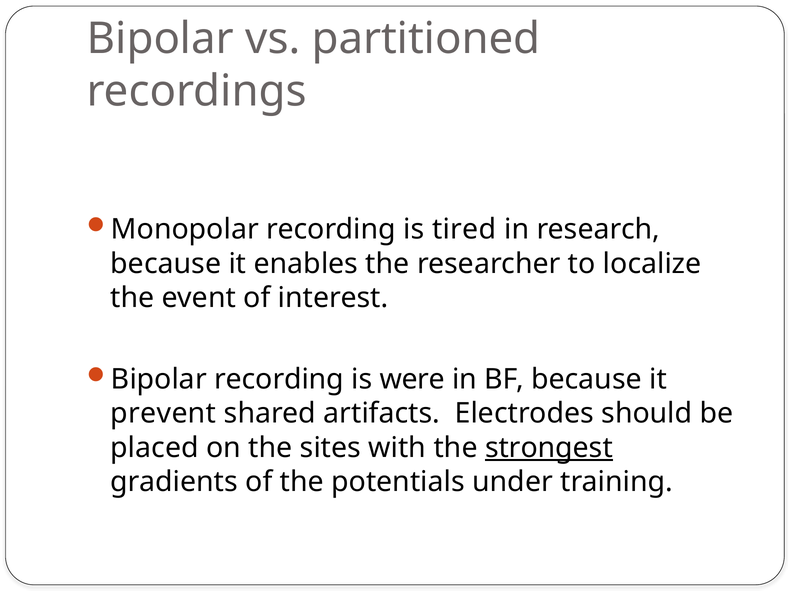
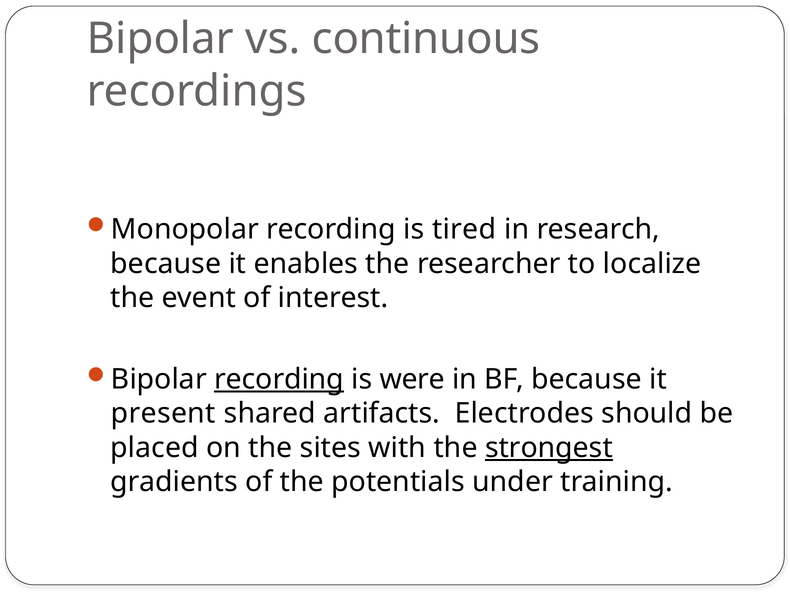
partitioned: partitioned -> continuous
recording at (279, 379) underline: none -> present
prevent: prevent -> present
